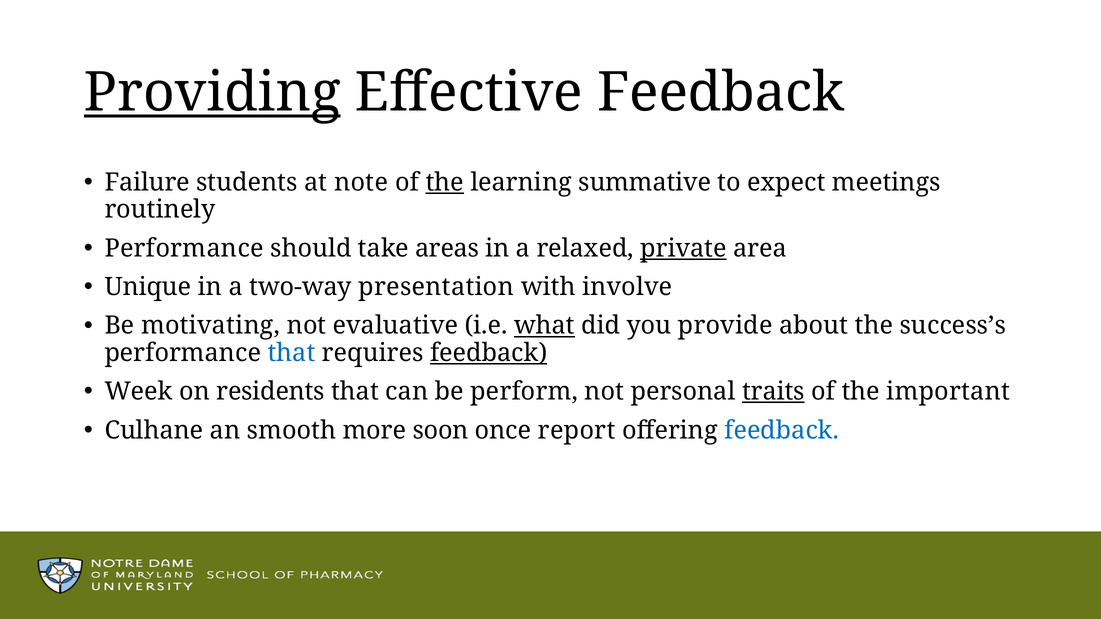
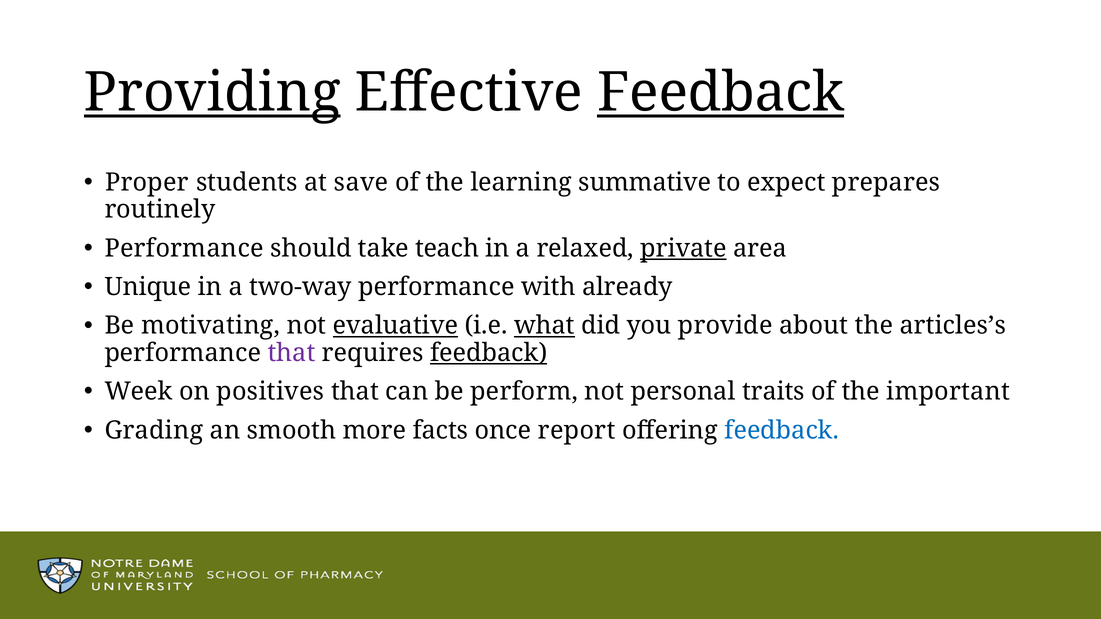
Feedback at (721, 92) underline: none -> present
Failure: Failure -> Proper
note: note -> save
the at (445, 182) underline: present -> none
meetings: meetings -> prepares
areas: areas -> teach
two-way presentation: presentation -> performance
involve: involve -> already
evaluative underline: none -> present
success’s: success’s -> articles’s
that at (292, 353) colour: blue -> purple
residents: residents -> positives
traits underline: present -> none
Culhane: Culhane -> Grading
soon: soon -> facts
